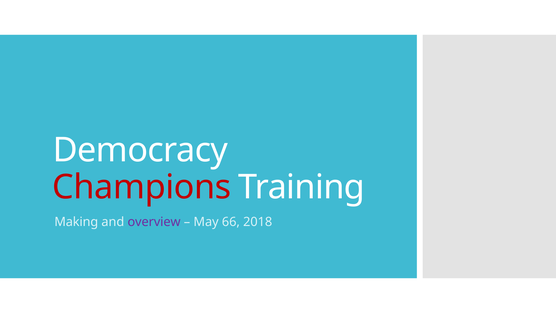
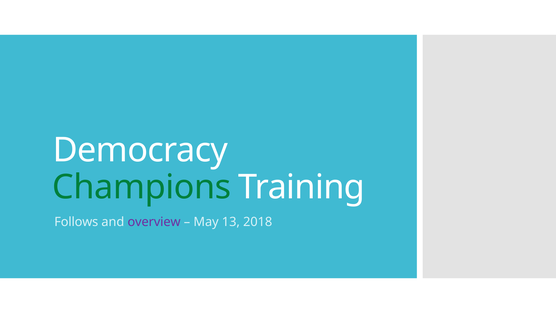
Champions colour: red -> green
Making: Making -> Follows
66: 66 -> 13
